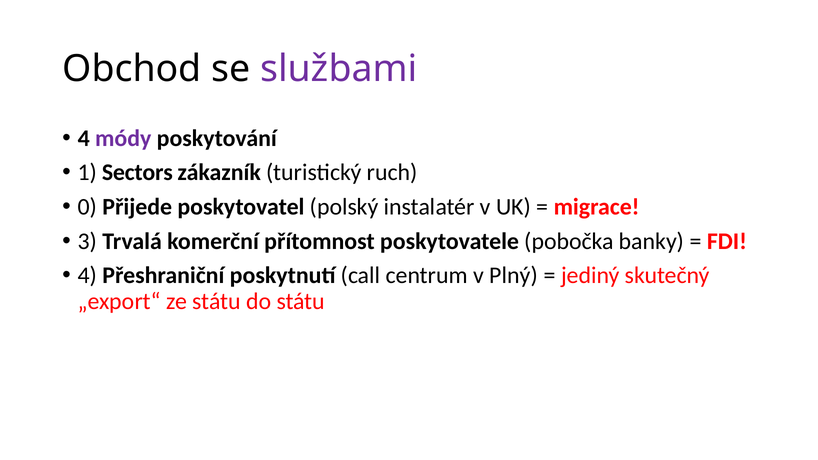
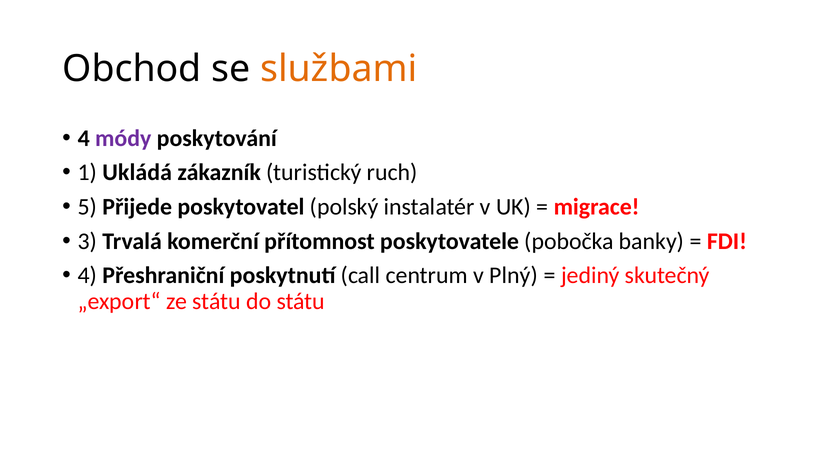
službami colour: purple -> orange
Sectors: Sectors -> Ukládá
0: 0 -> 5
